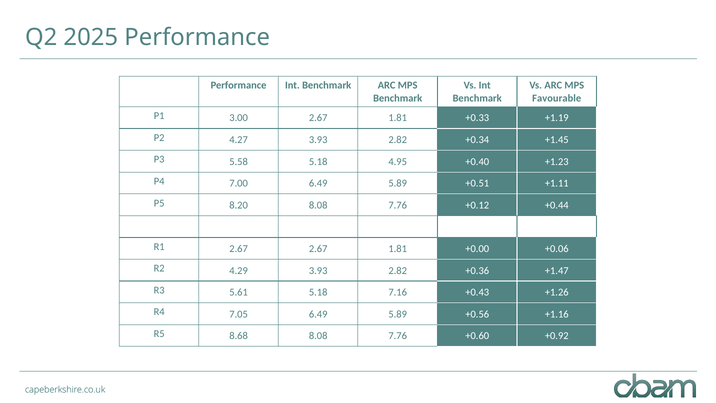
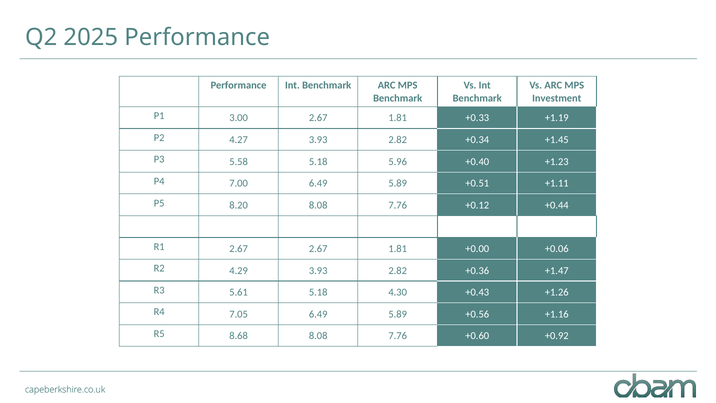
Favourable: Favourable -> Investment
4.95: 4.95 -> 5.96
7.16: 7.16 -> 4.30
